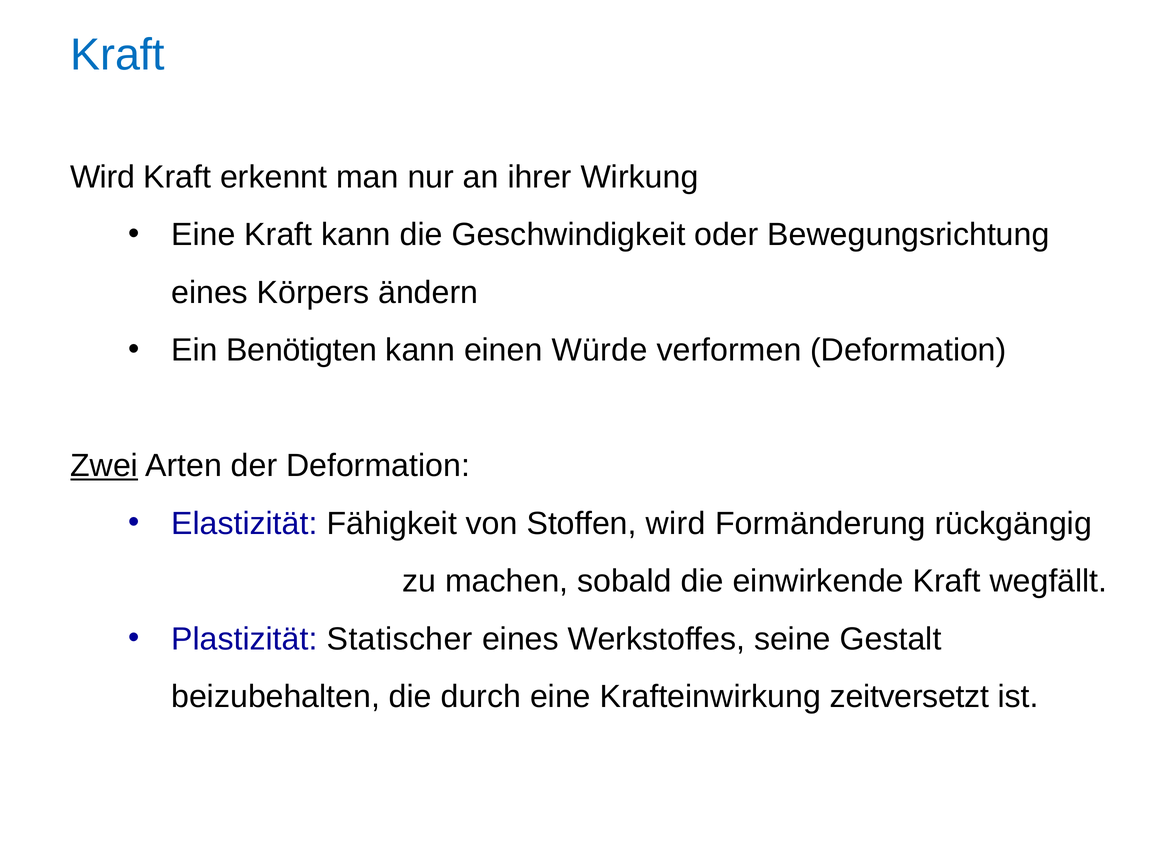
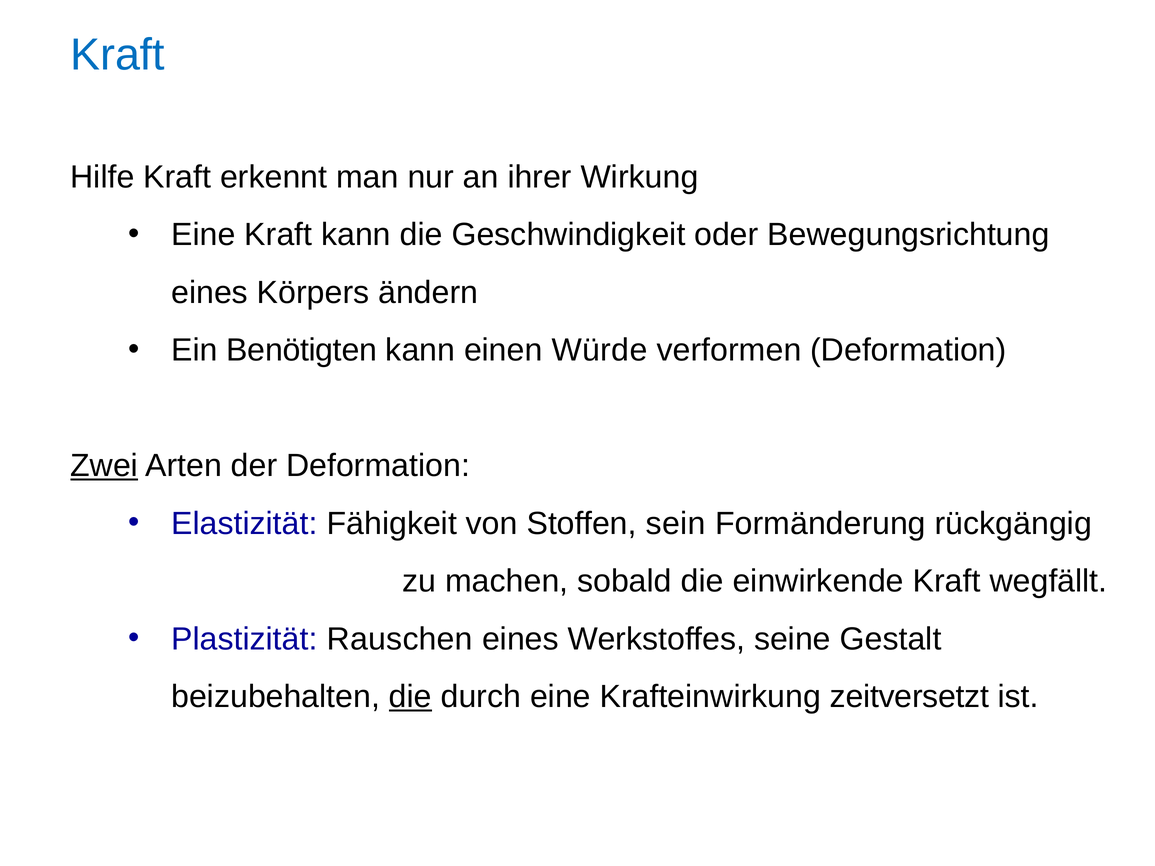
Wird at (103, 177): Wird -> Hilfe
Stoffen wird: wird -> sein
Statischer: Statischer -> Rauschen
die at (410, 697) underline: none -> present
